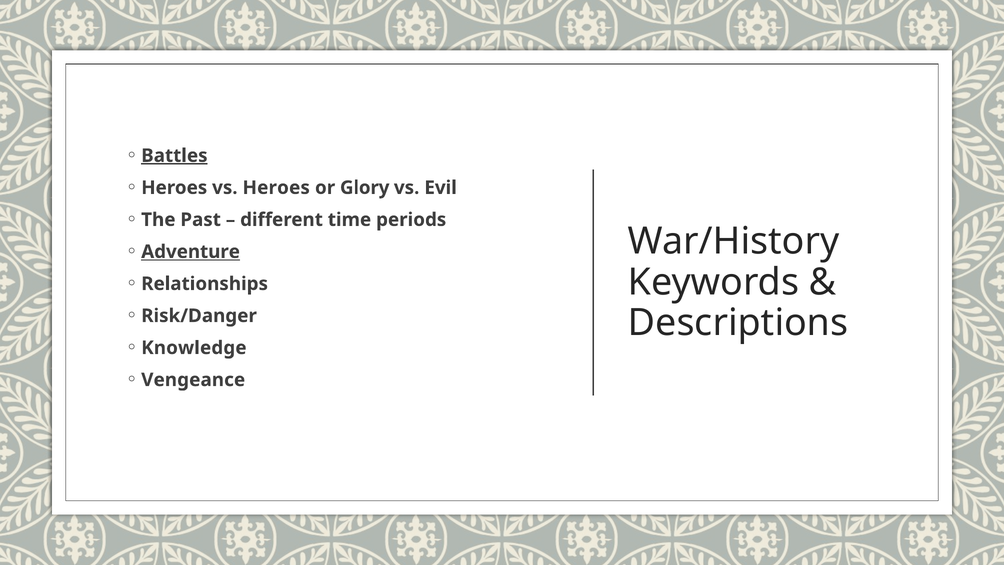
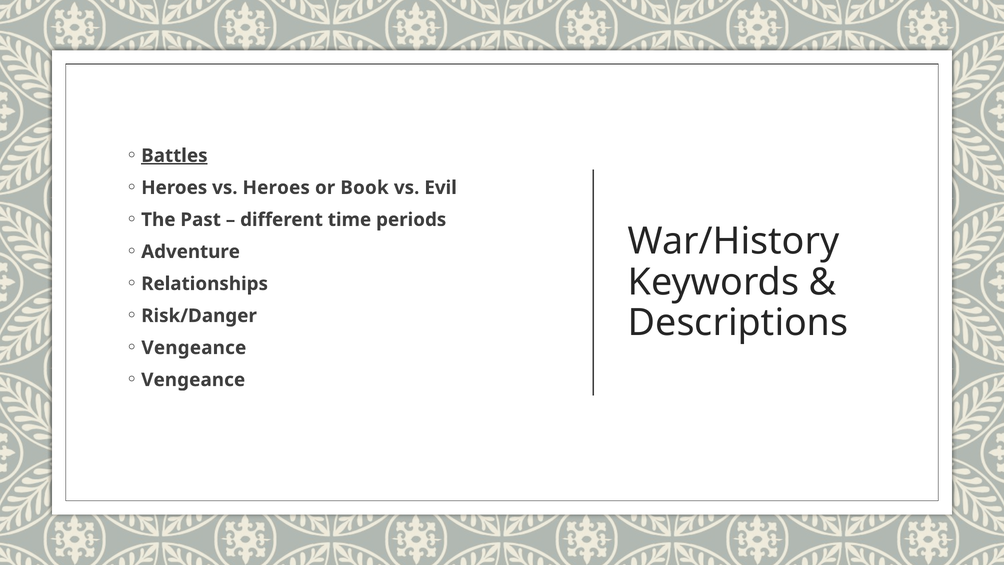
Glory: Glory -> Book
Adventure underline: present -> none
Knowledge at (194, 348): Knowledge -> Vengeance
